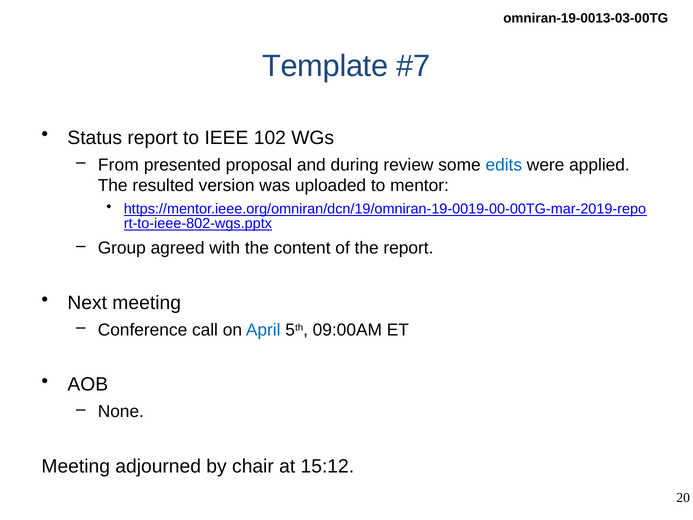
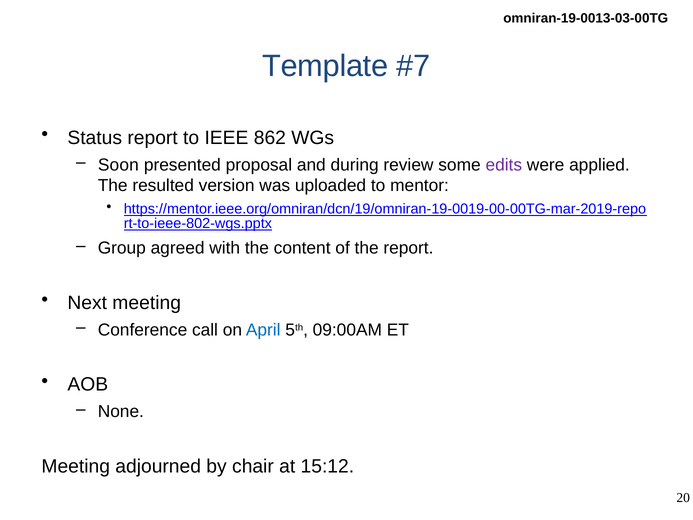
102: 102 -> 862
From: From -> Soon
edits colour: blue -> purple
